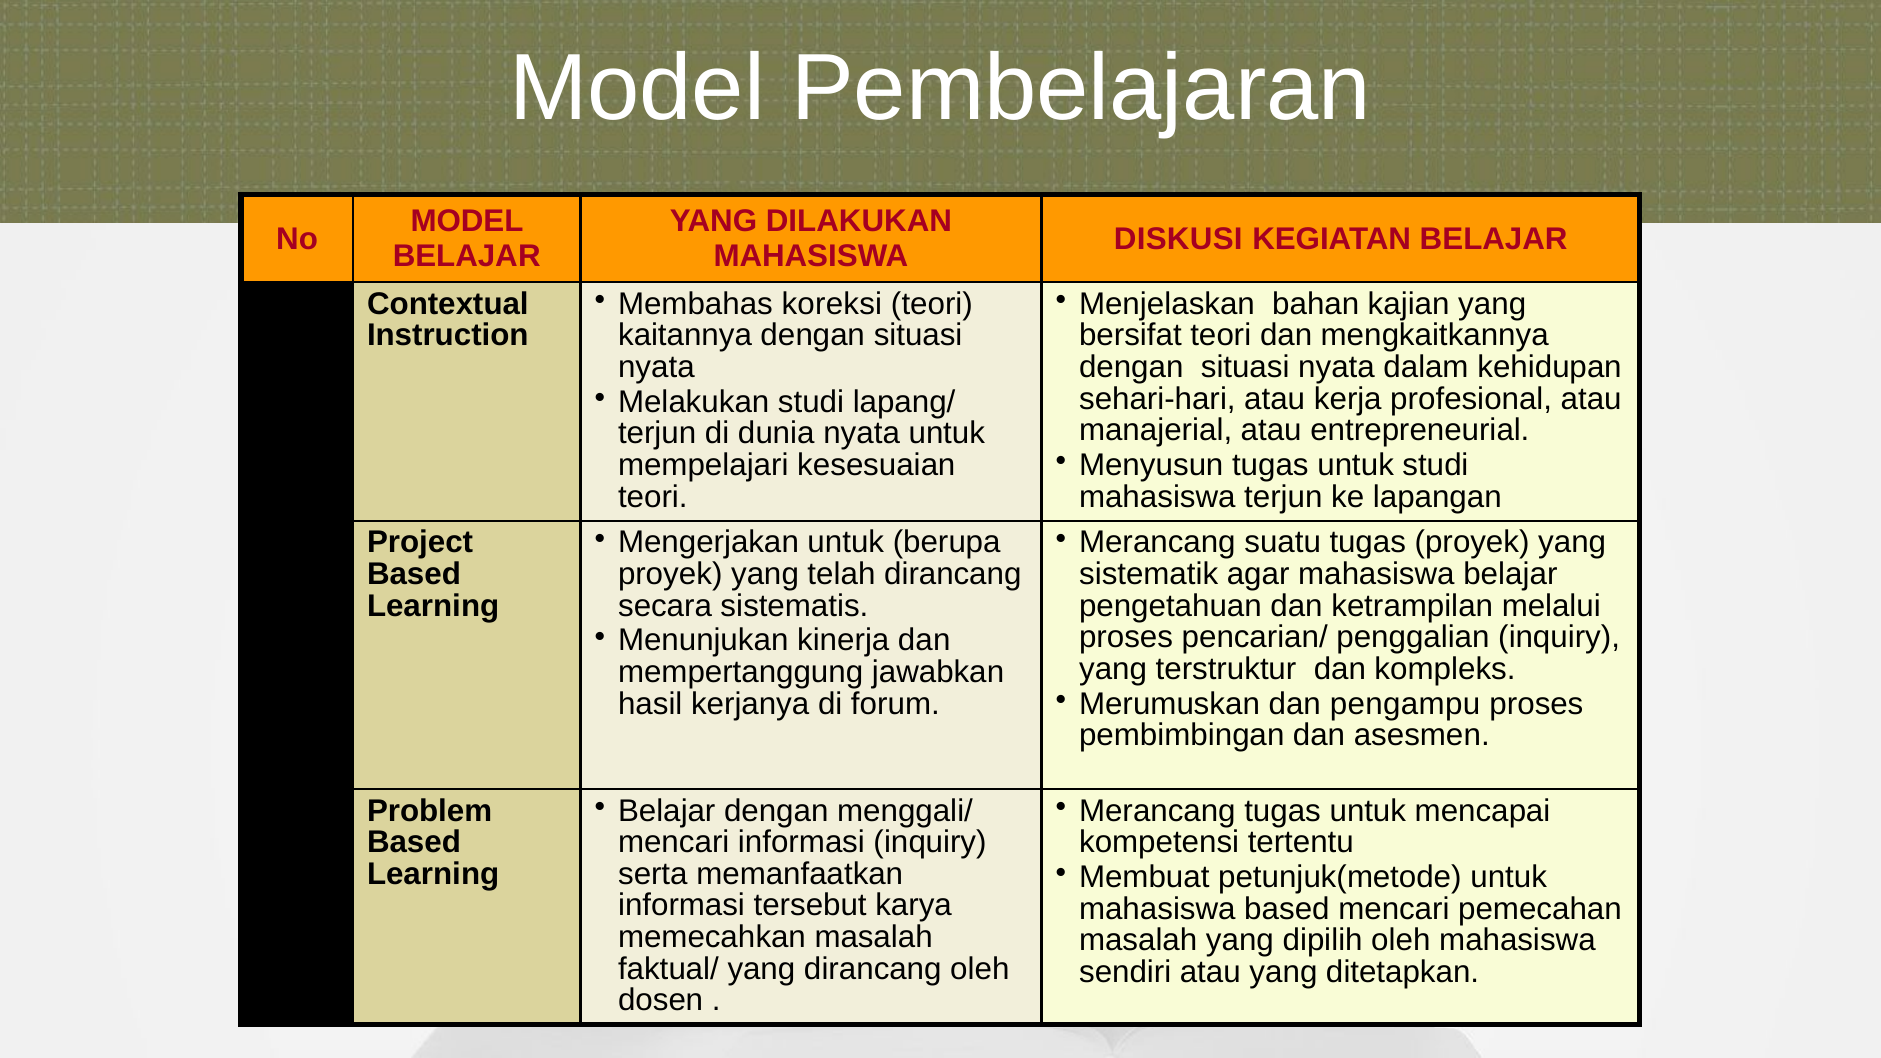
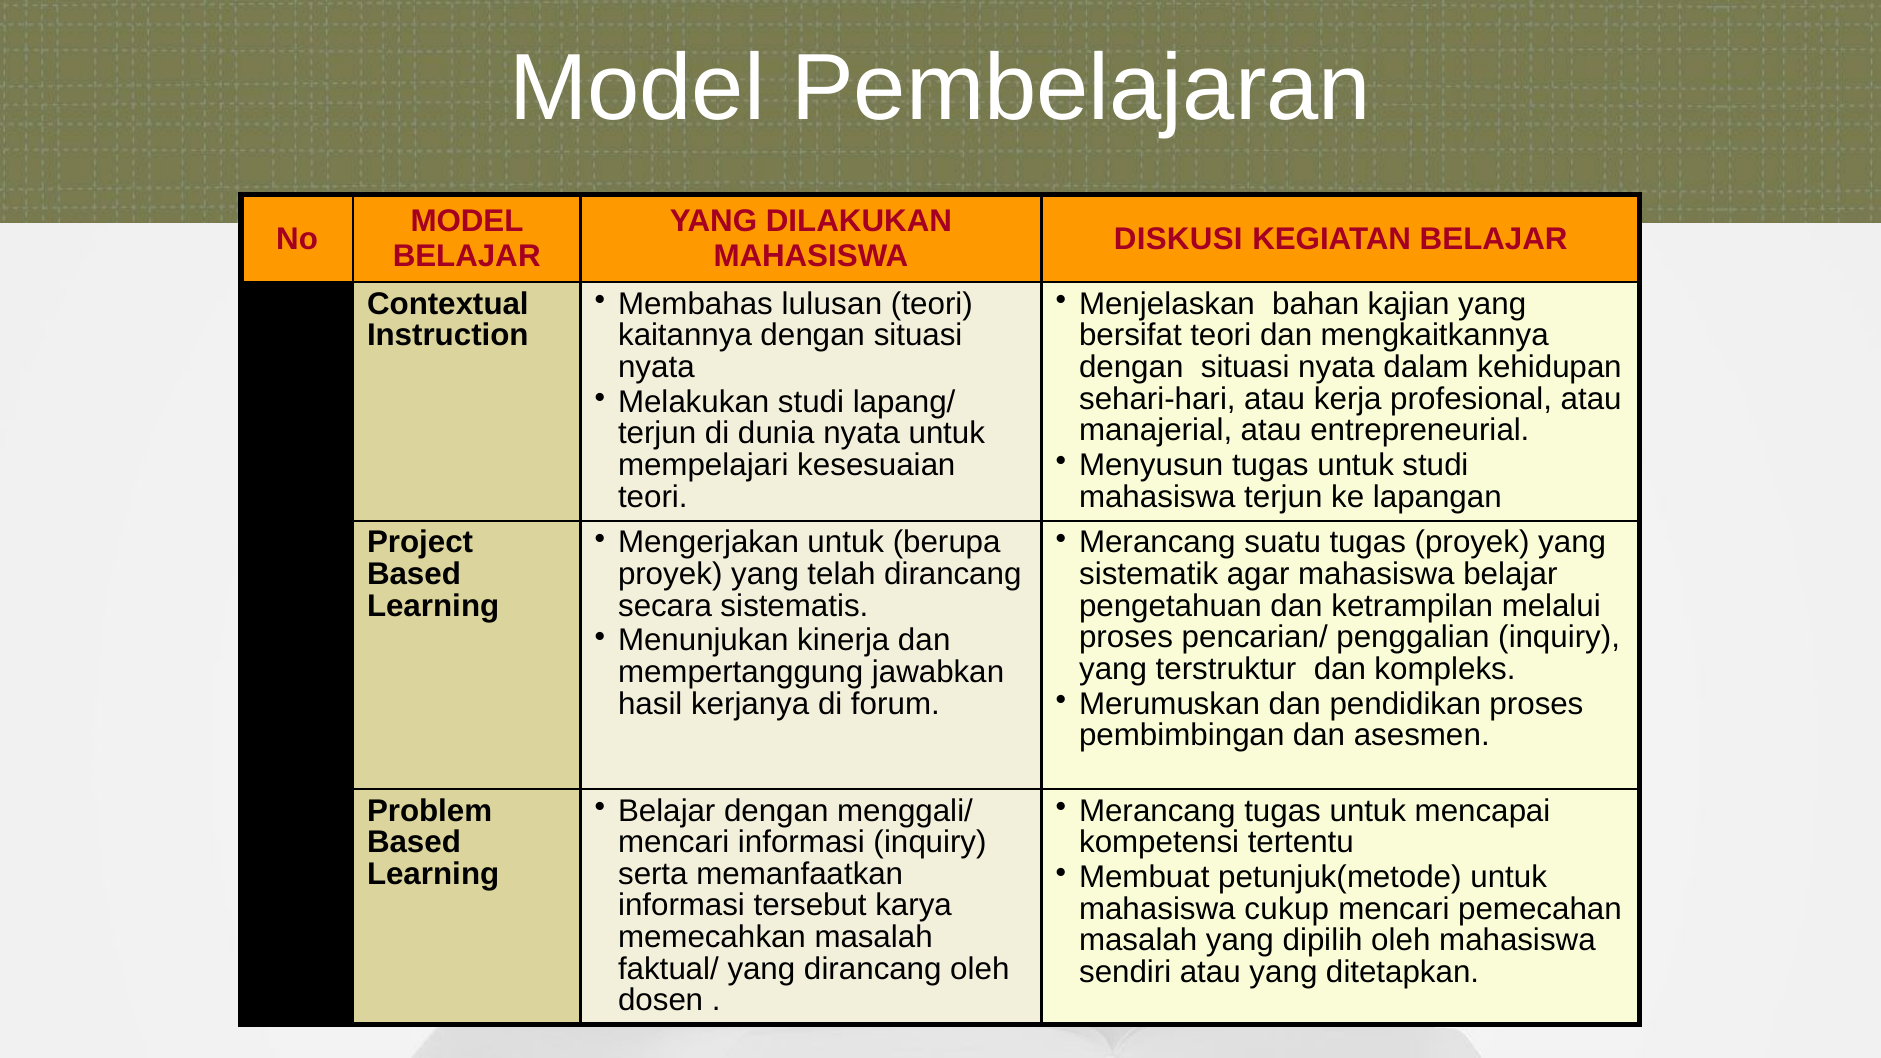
koreksi: koreksi -> lulusan
pengampu: pengampu -> pendidikan
mahasiswa based: based -> cukup
